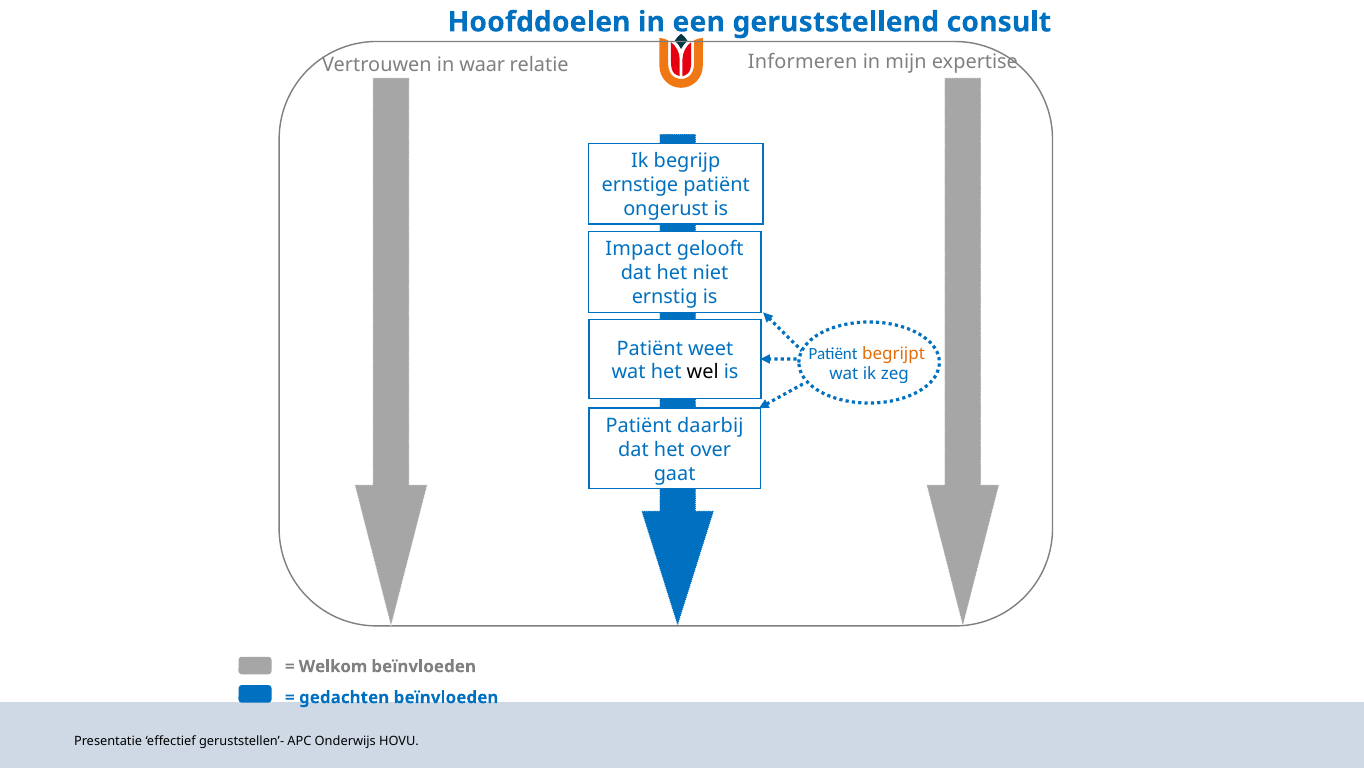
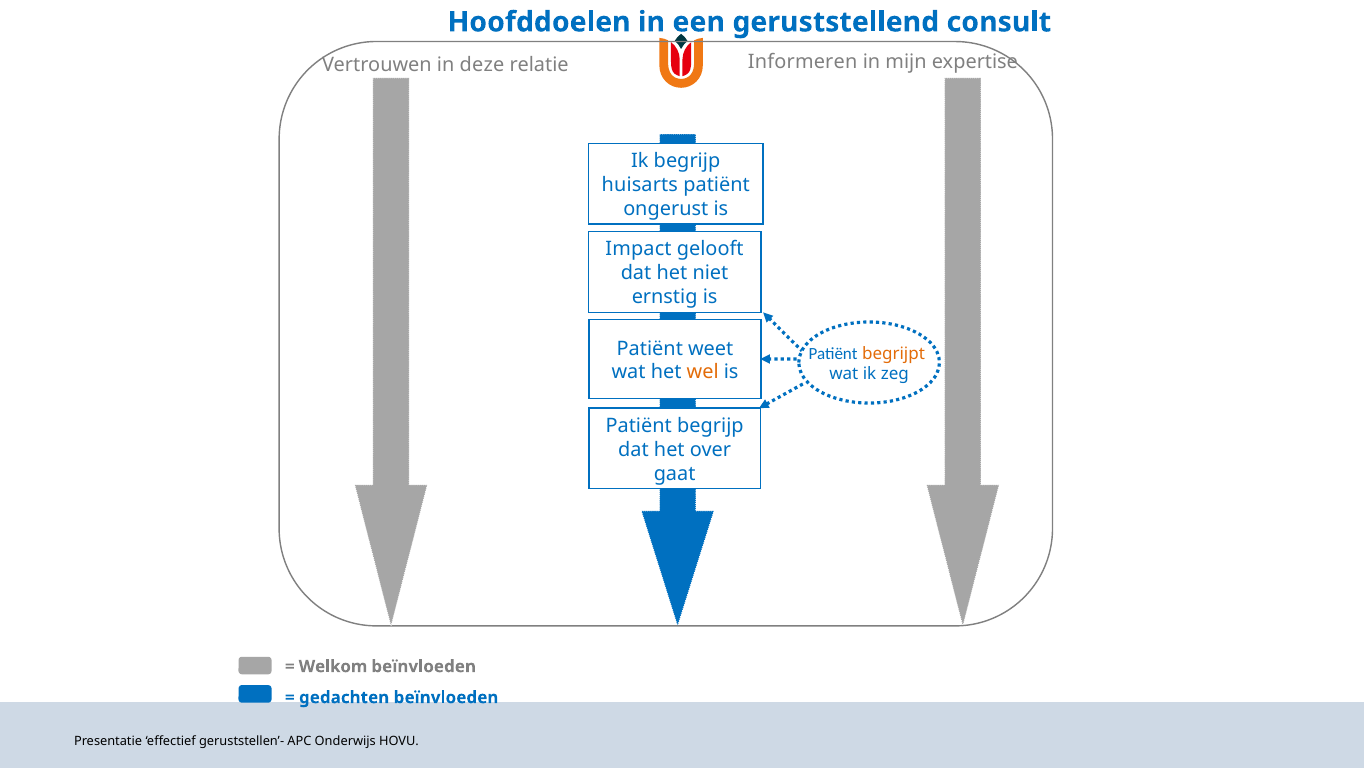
waar: waar -> deze
ernstige: ernstige -> huisarts
wel colour: black -> orange
Patiënt daarbij: daarbij -> begrijp
